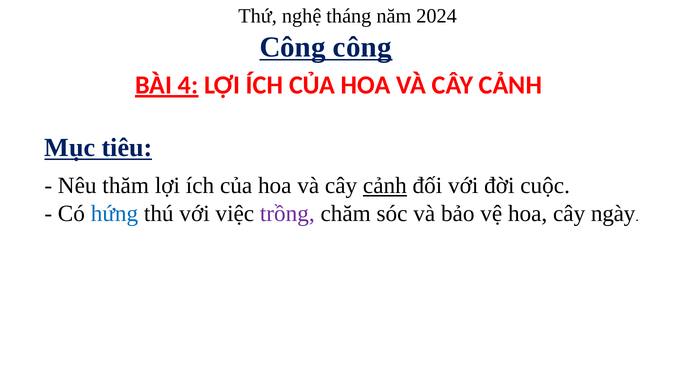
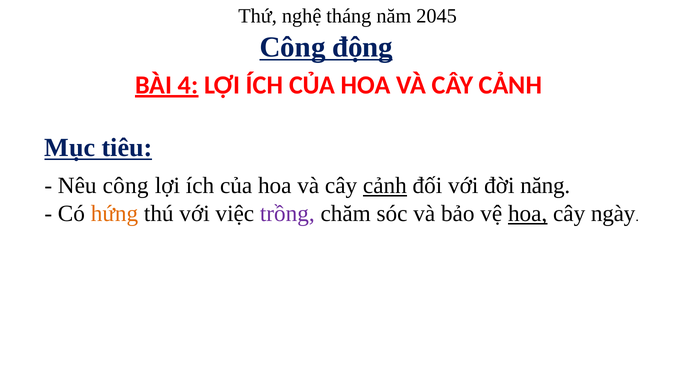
2024: 2024 -> 2045
Công công: công -> động
Nêu thăm: thăm -> công
cuộc: cuộc -> năng
hứng colour: blue -> orange
hoa at (528, 213) underline: none -> present
